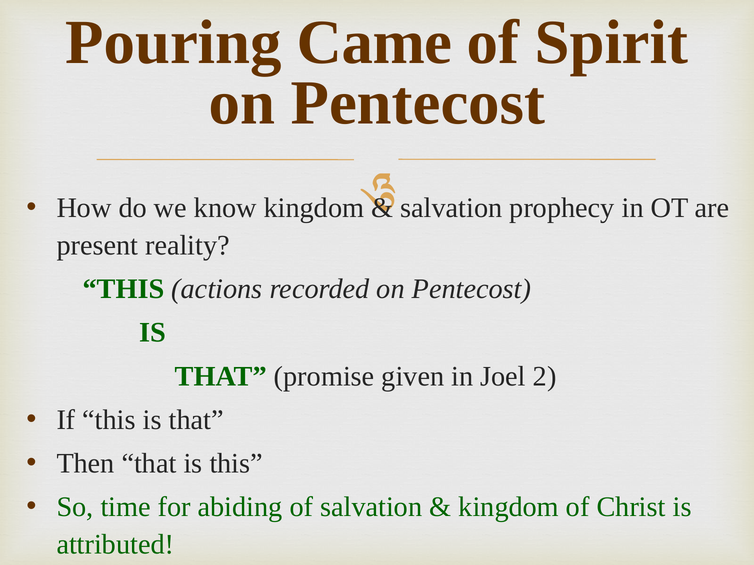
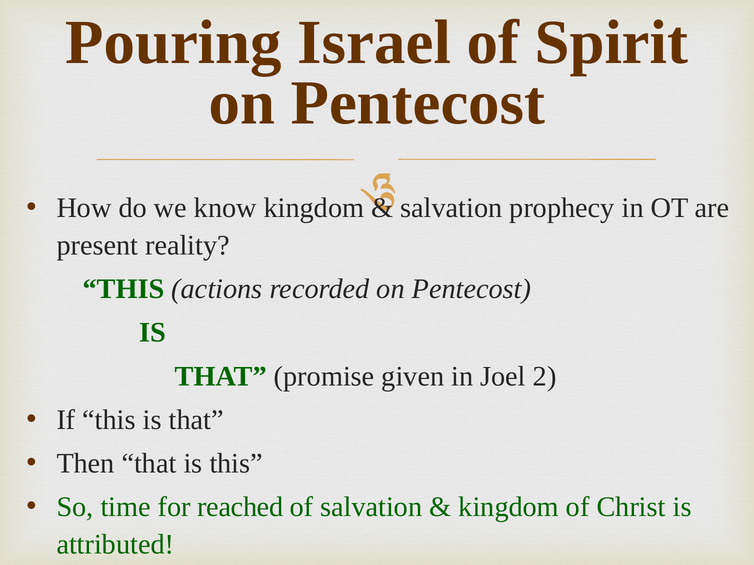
Came: Came -> Israel
abiding: abiding -> reached
